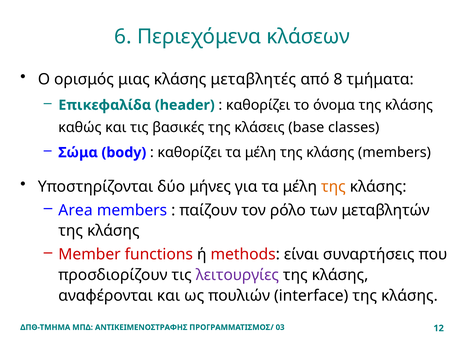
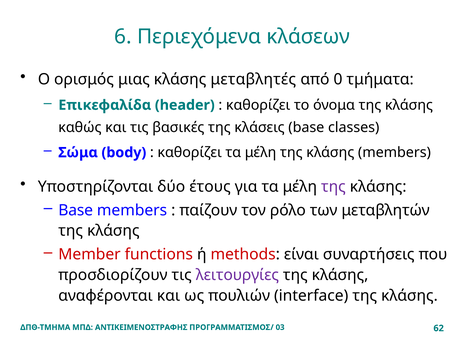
8: 8 -> 0
μήνες: μήνες -> έτους
της at (333, 187) colour: orange -> purple
Area at (76, 210): Area -> Base
12: 12 -> 62
